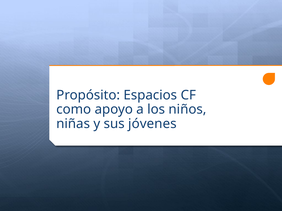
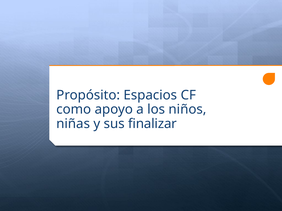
jóvenes: jóvenes -> finalizar
